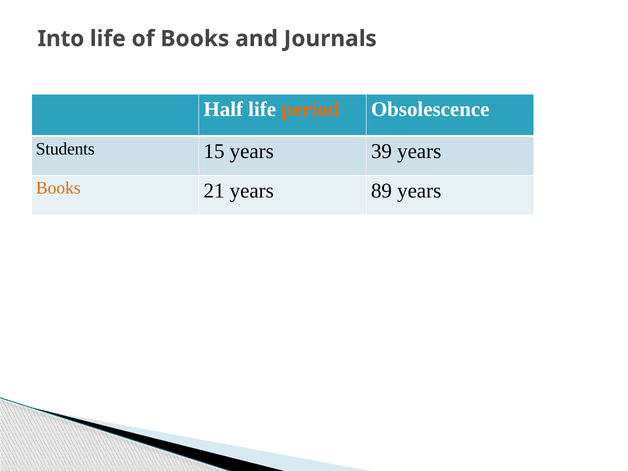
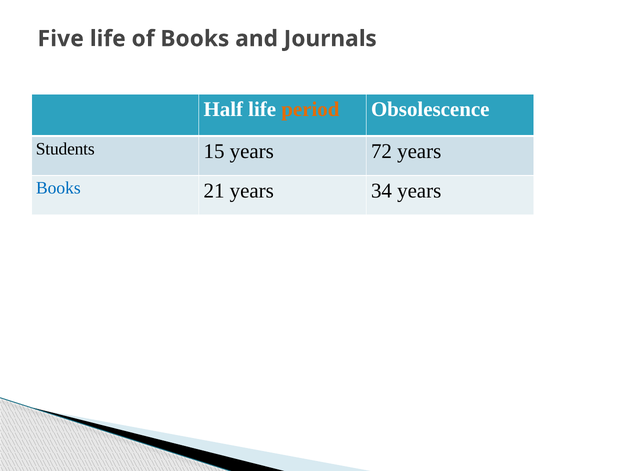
Into: Into -> Five
39: 39 -> 72
Books at (58, 188) colour: orange -> blue
89: 89 -> 34
